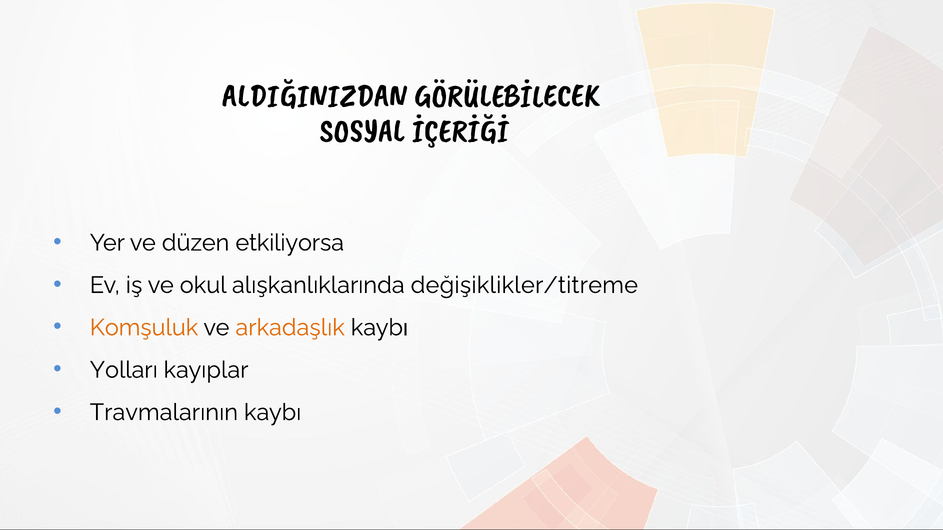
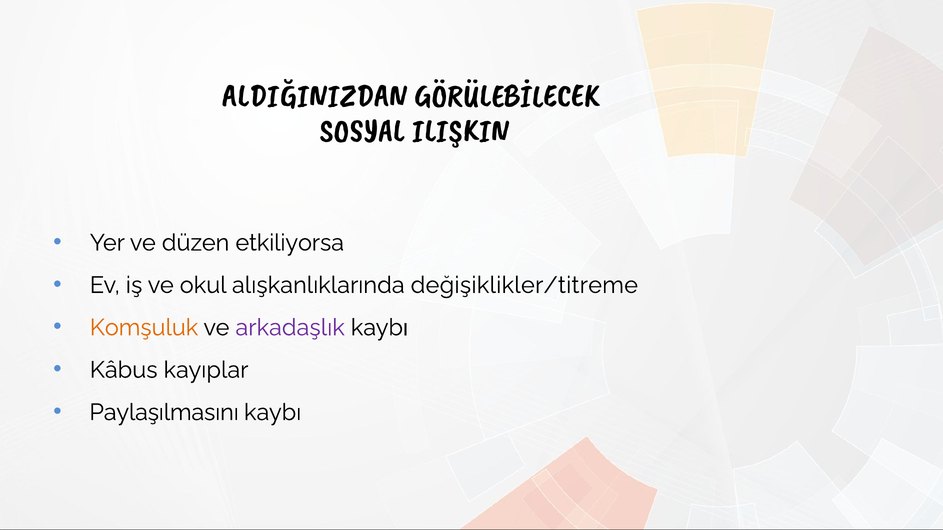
İÇERİĞİ: İÇERİĞİ -> ILIŞKIN
arkadaşlık colour: orange -> purple
Yolları: Yolları -> Kâbus
Travmalarının: Travmalarının -> Paylaşılmasını
